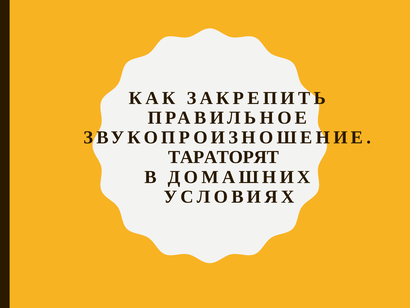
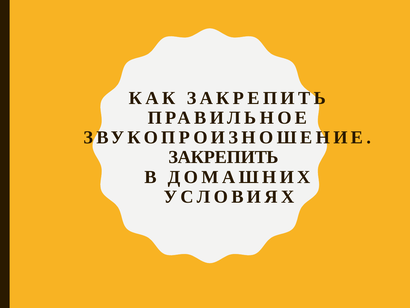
ТАРАТОРЯТ at (224, 157): ТАРАТОРЯТ -> ЗАКРЕПИТЬ
